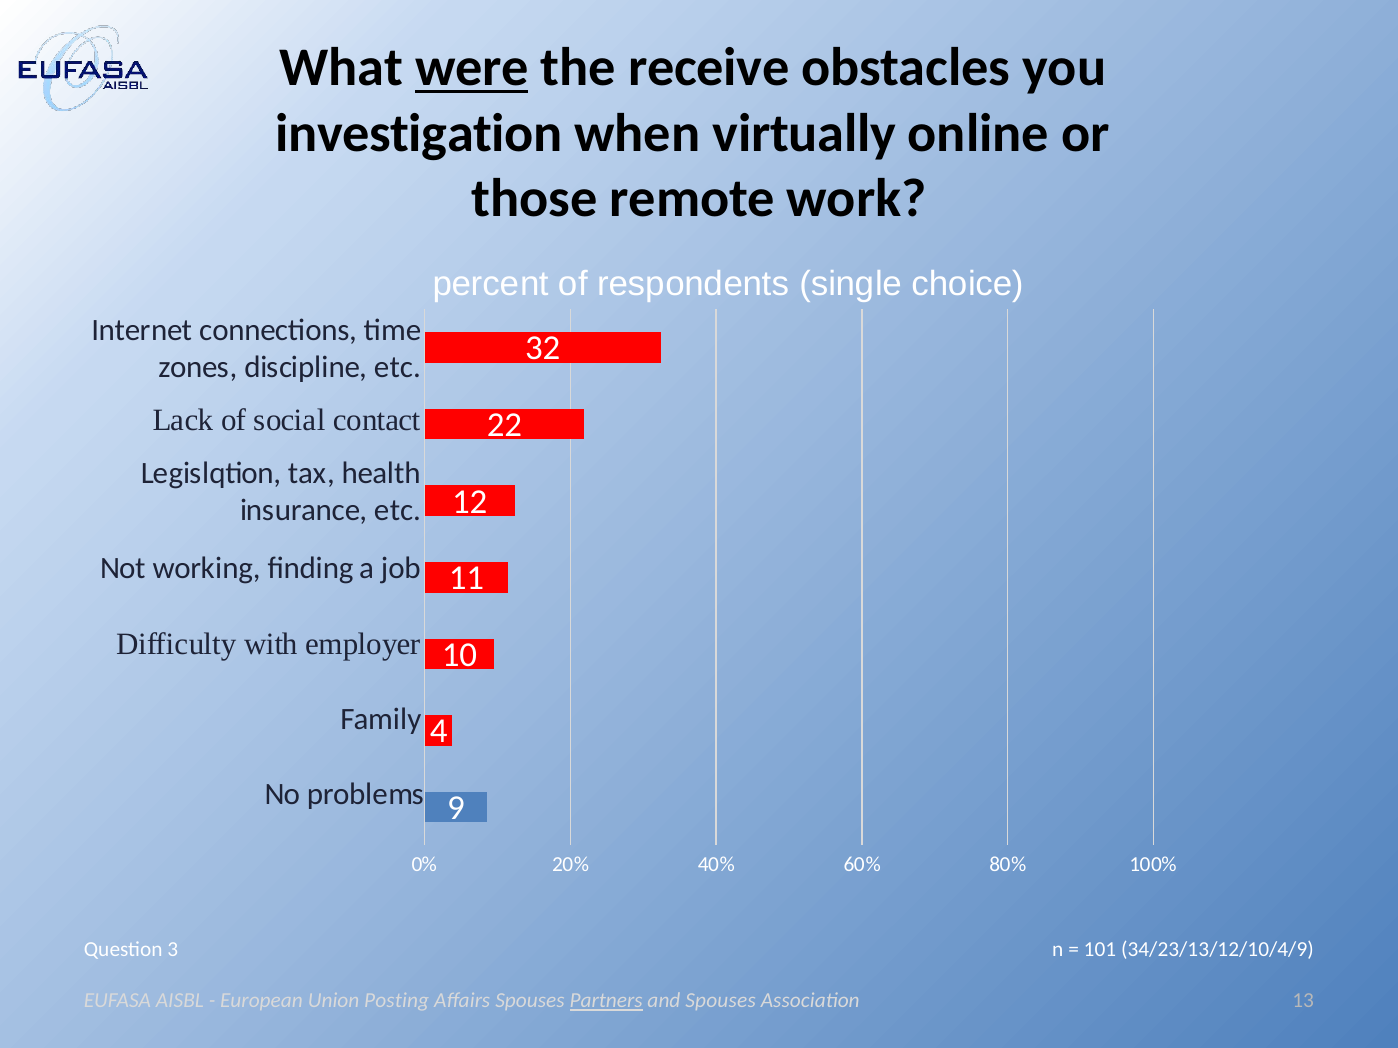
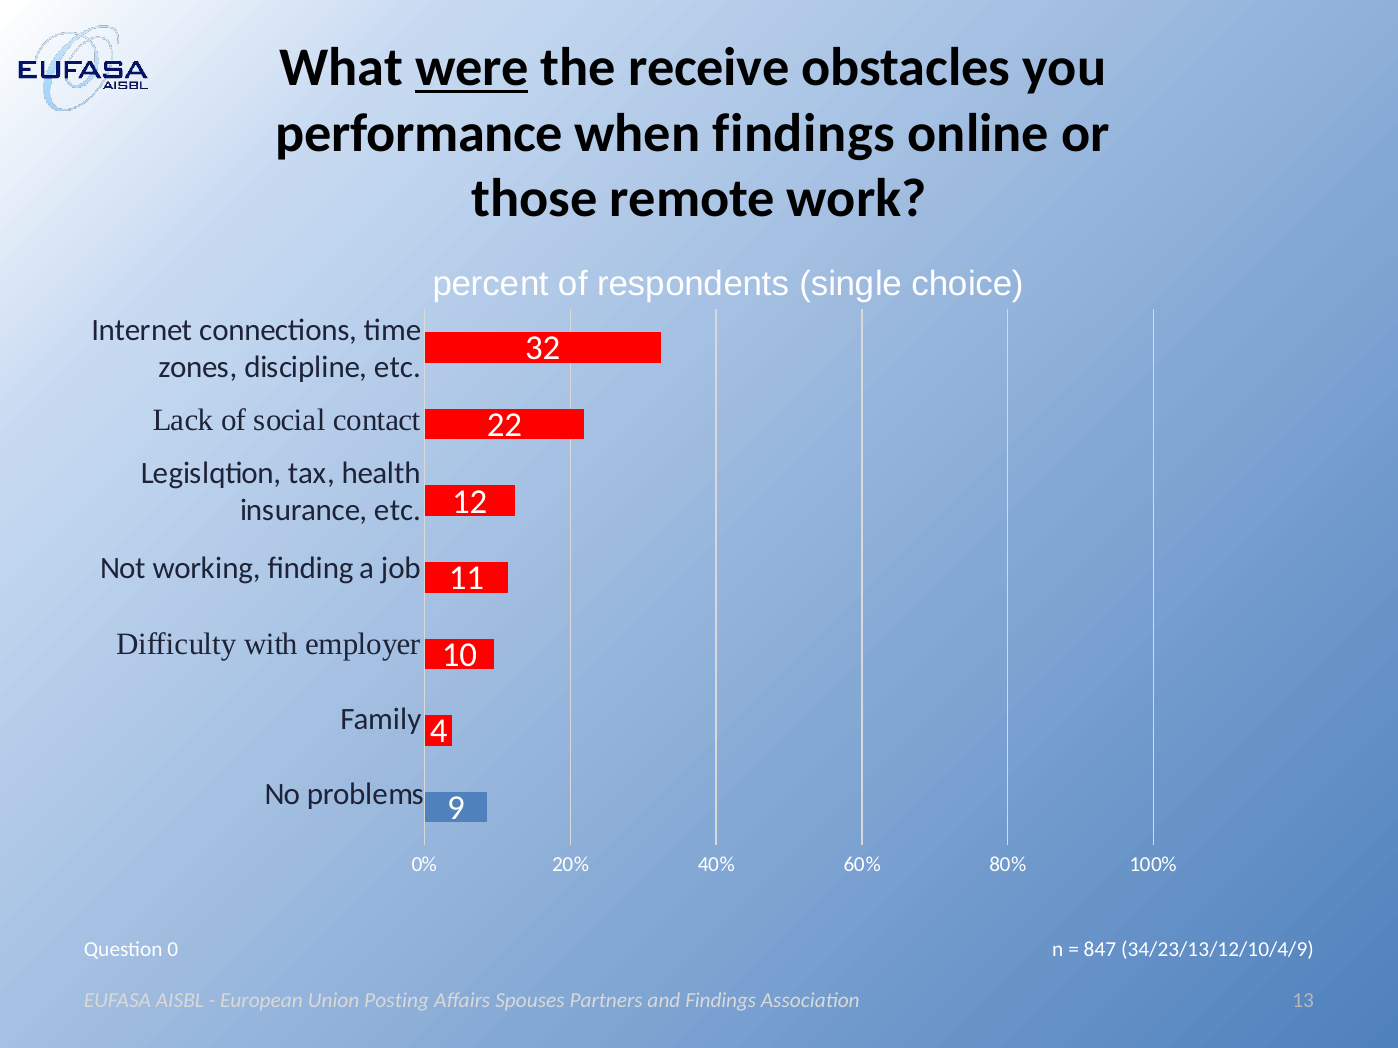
investigation: investigation -> performance
when virtually: virtually -> findings
3: 3 -> 0
101: 101 -> 847
Partners underline: present -> none
and Spouses: Spouses -> Findings
